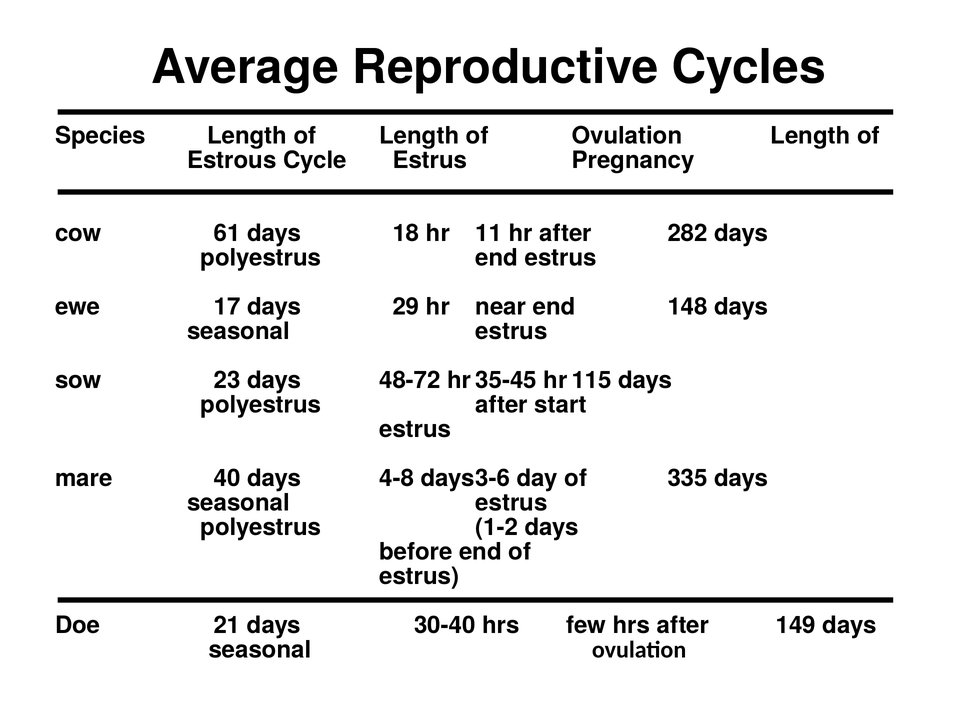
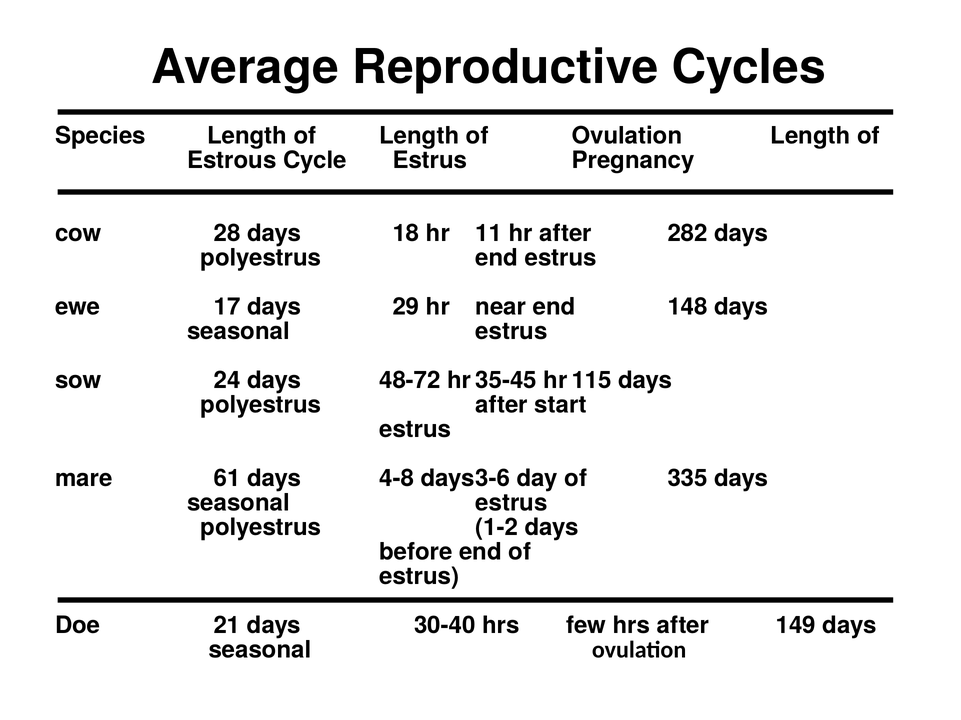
61: 61 -> 28
23: 23 -> 24
40: 40 -> 61
